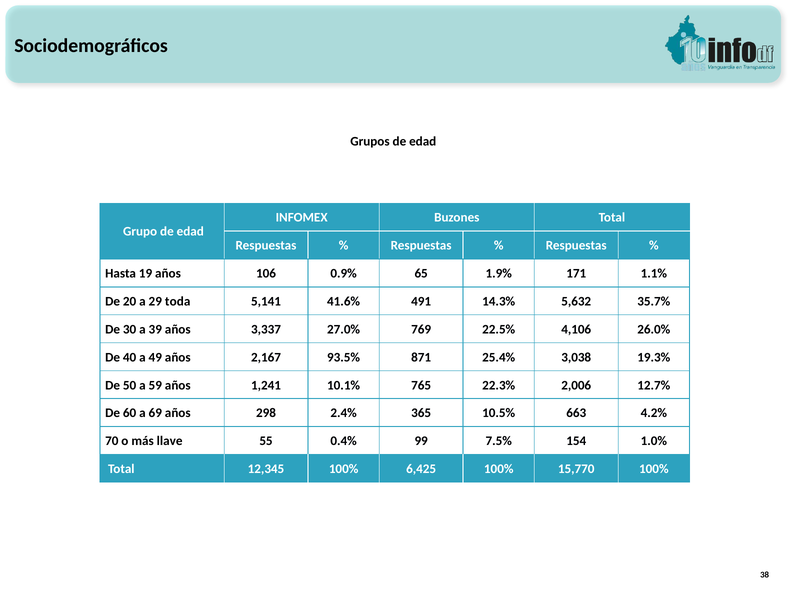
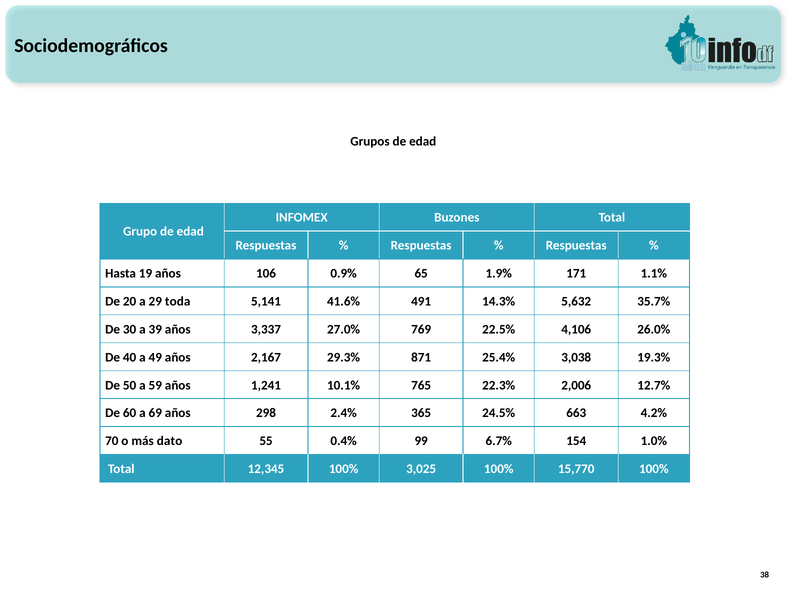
93.5%: 93.5% -> 29.3%
10.5%: 10.5% -> 24.5%
llave: llave -> dato
7.5%: 7.5% -> 6.7%
6,425: 6,425 -> 3,025
